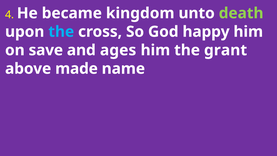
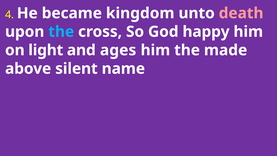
death colour: light green -> pink
save: save -> light
grant: grant -> made
made: made -> silent
